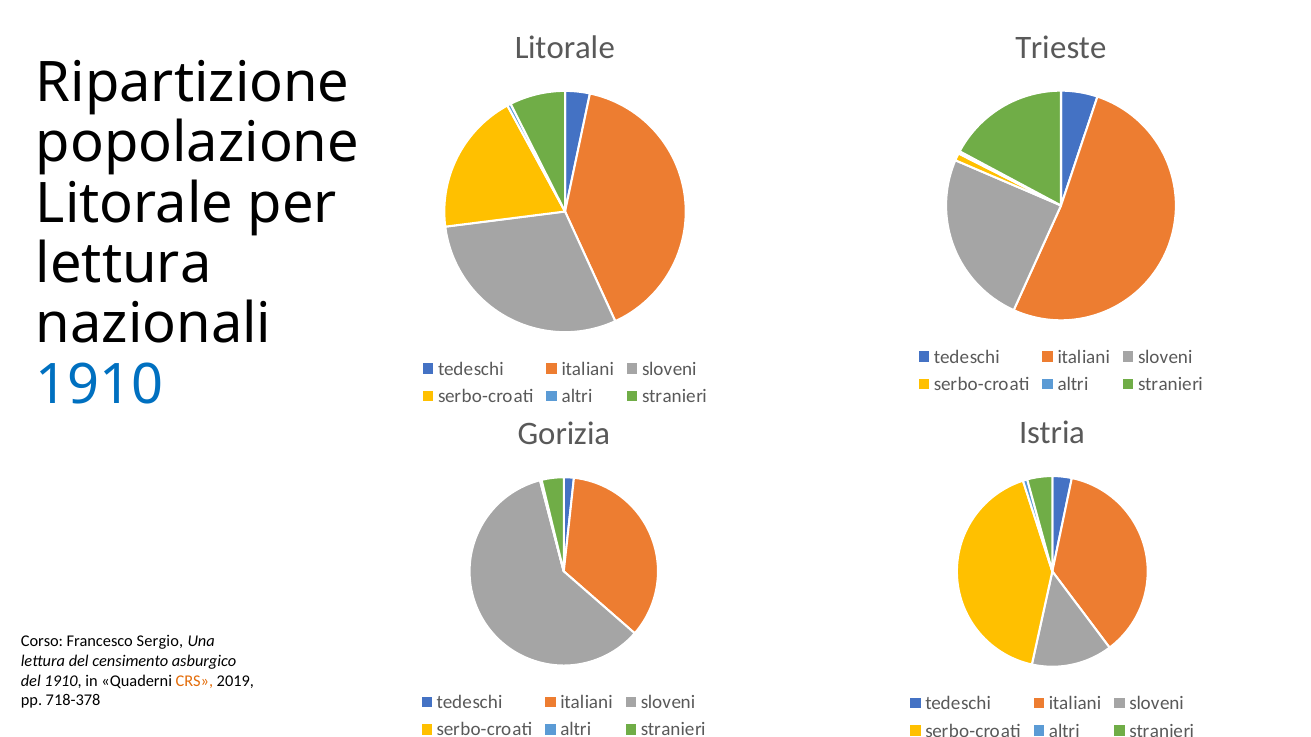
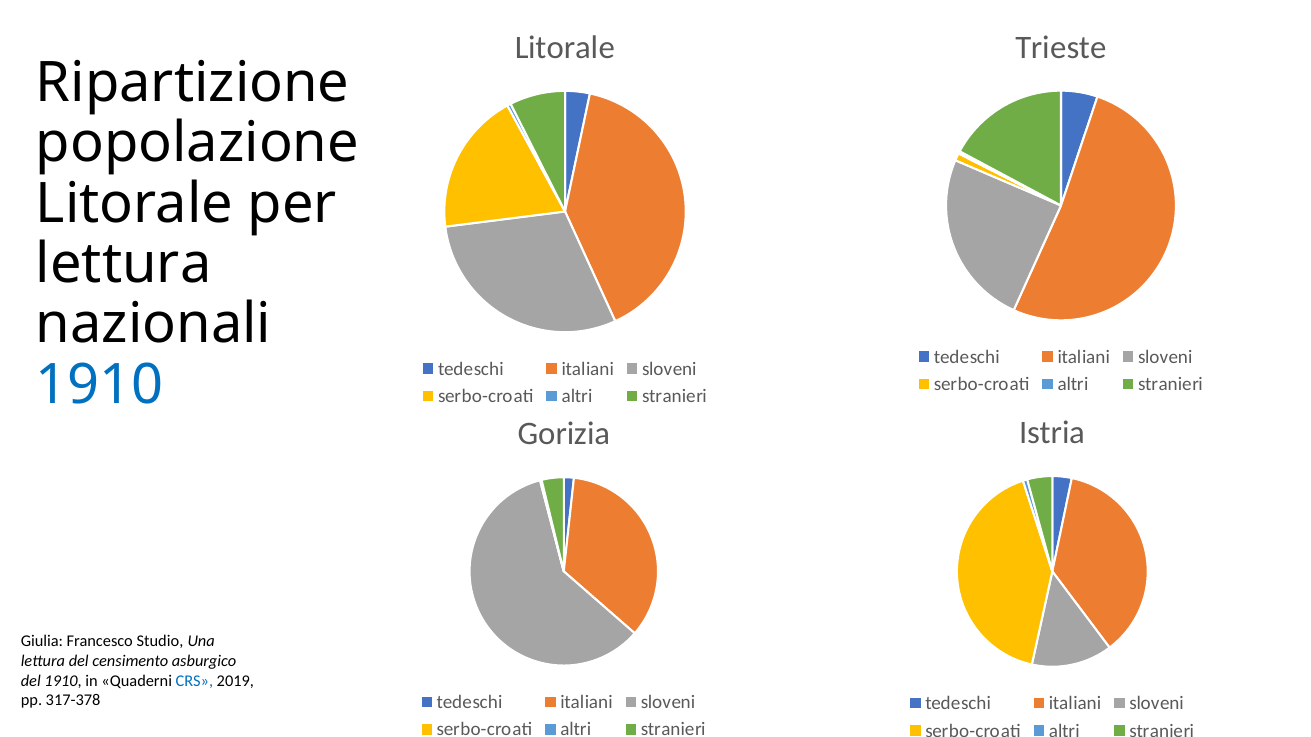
Corso: Corso -> Giulia
Sergio: Sergio -> Studio
CRS colour: orange -> blue
718-378: 718-378 -> 317-378
